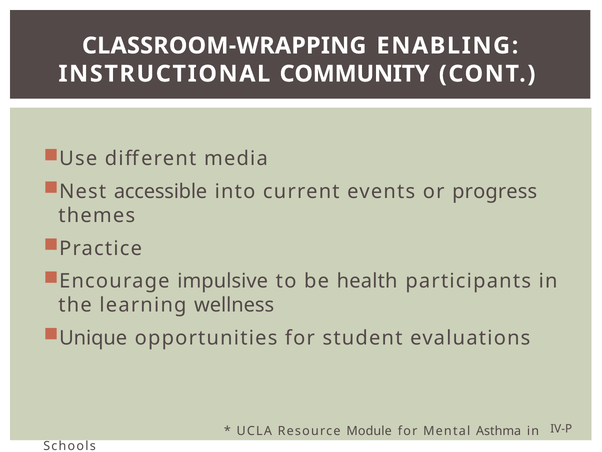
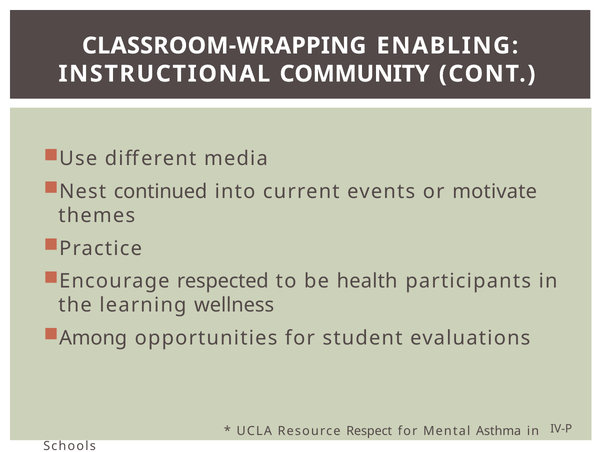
accessible: accessible -> continued
progress: progress -> motivate
impulsive: impulsive -> respected
Unique: Unique -> Among
Module: Module -> Respect
